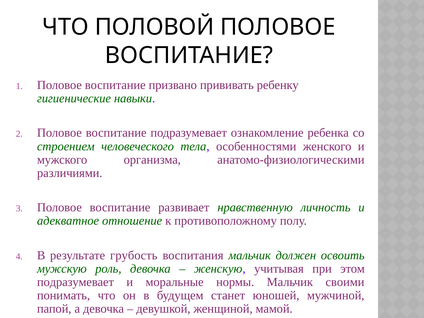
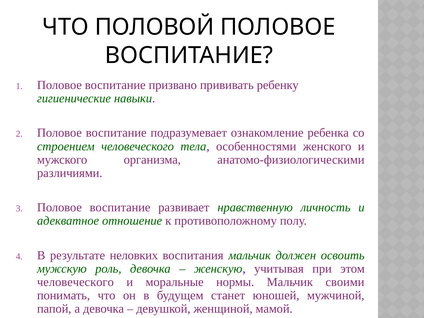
грубость: грубость -> неловких
подразумевает at (75, 282): подразумевает -> человеческого
